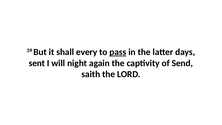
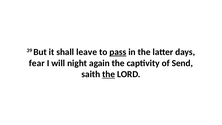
every: every -> leave
sent: sent -> fear
the at (109, 74) underline: none -> present
